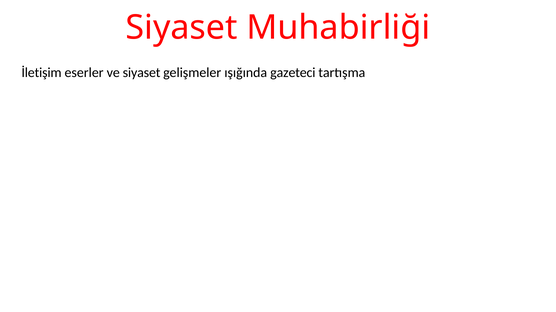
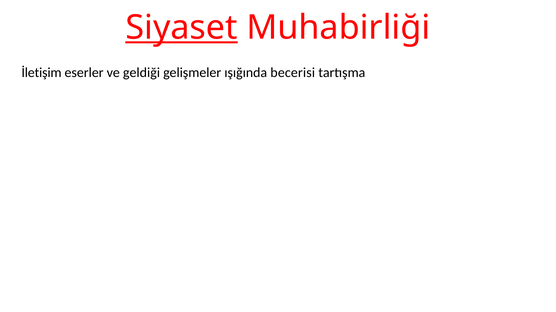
Siyaset at (182, 28) underline: none -> present
ve siyaset: siyaset -> geldiği
gazeteci: gazeteci -> becerisi
